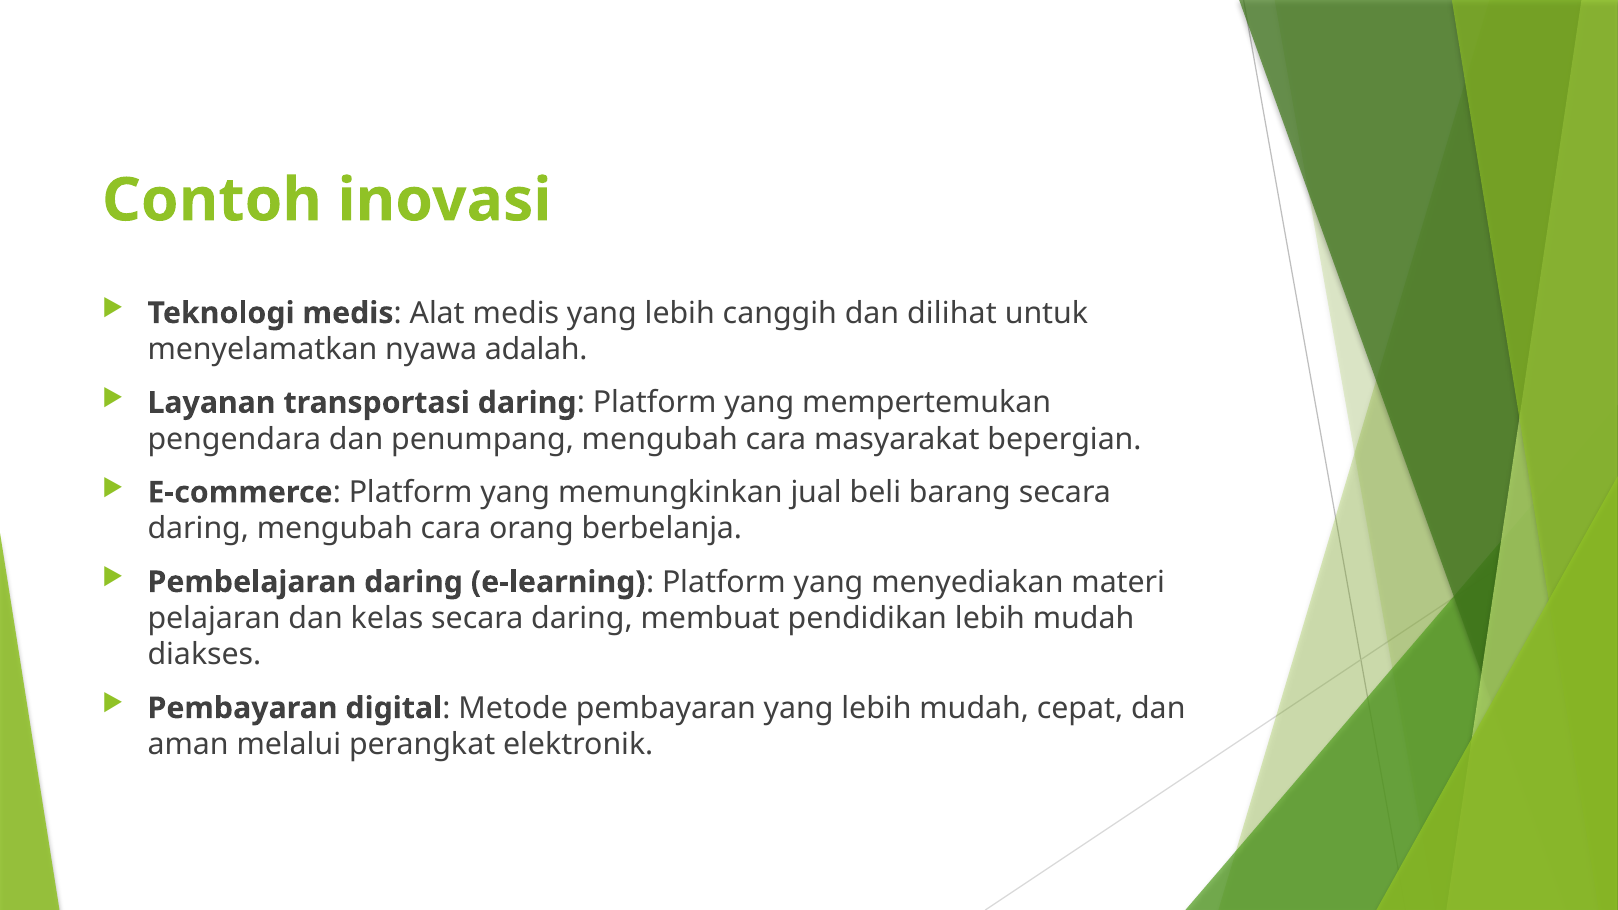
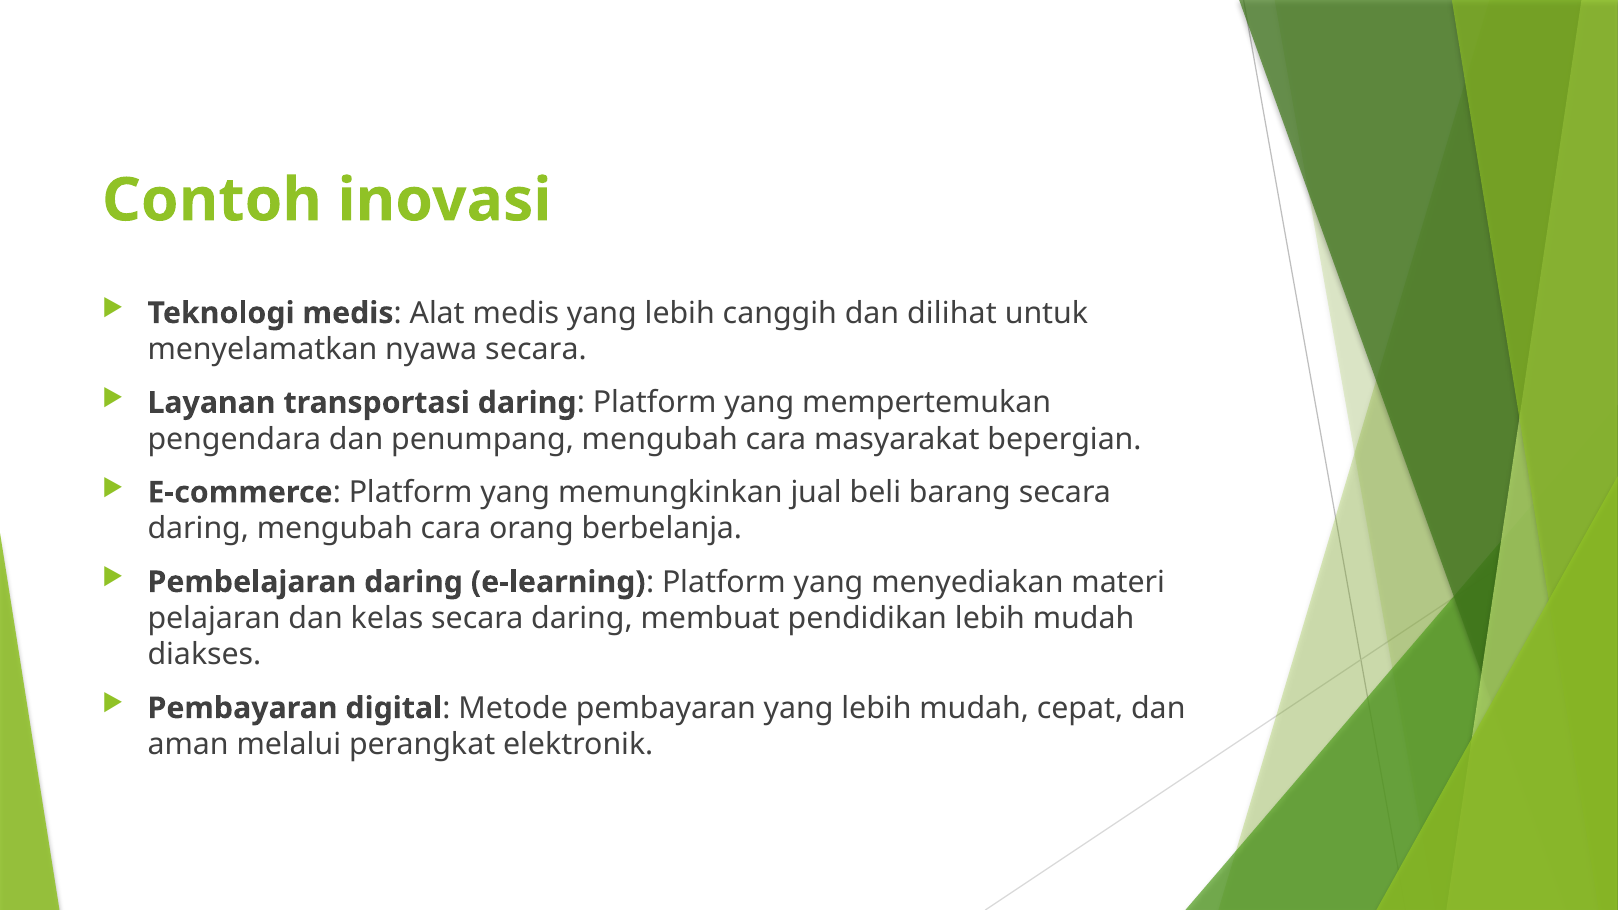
nyawa adalah: adalah -> secara
